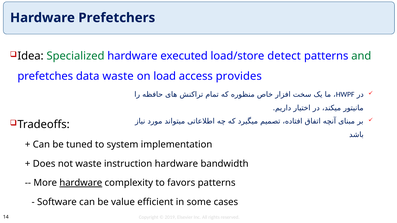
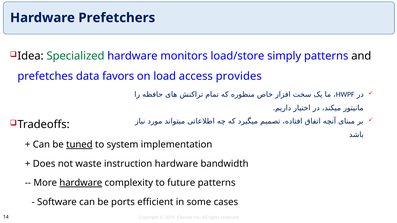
executed: executed -> monitors
detect: detect -> simply
and colour: green -> black
data waste: waste -> favors
tuned underline: none -> present
favors: favors -> future
value: value -> ports
